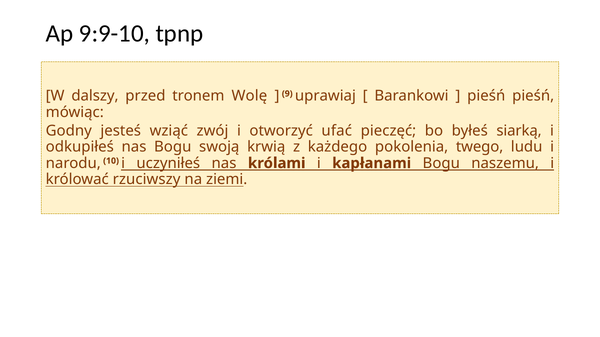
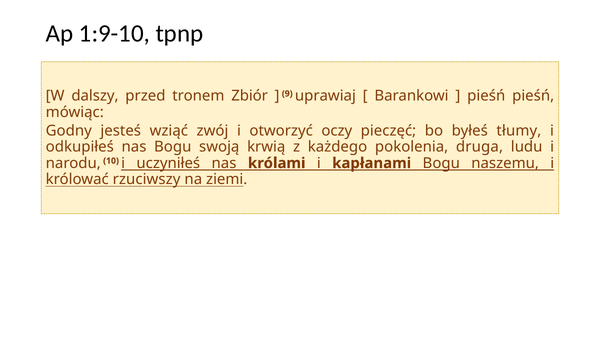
9:9-10: 9:9-10 -> 1:9-10
Wolę: Wolę -> Zbiór
ufać: ufać -> oczy
siarką: siarką -> tłumy
twego: twego -> druga
